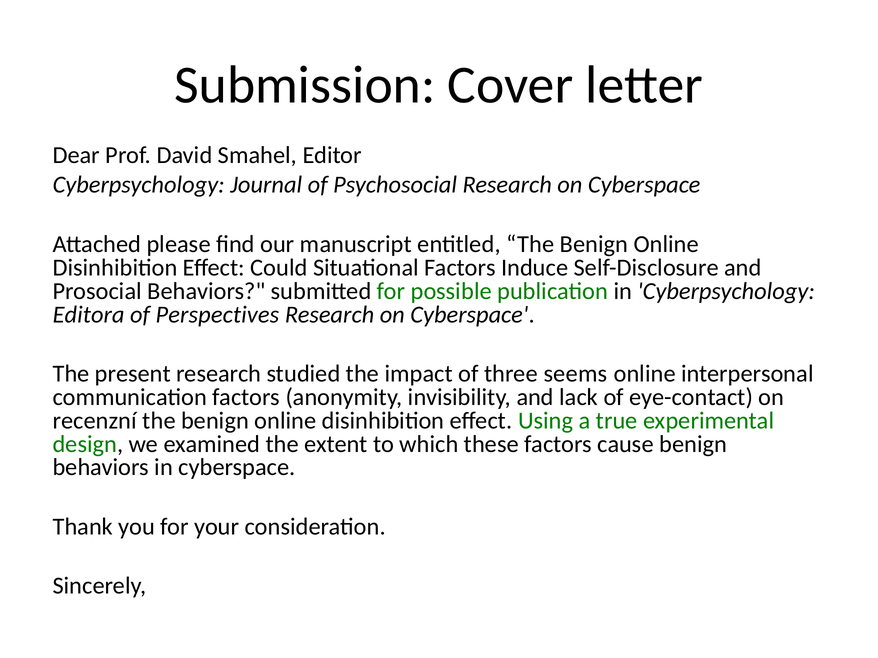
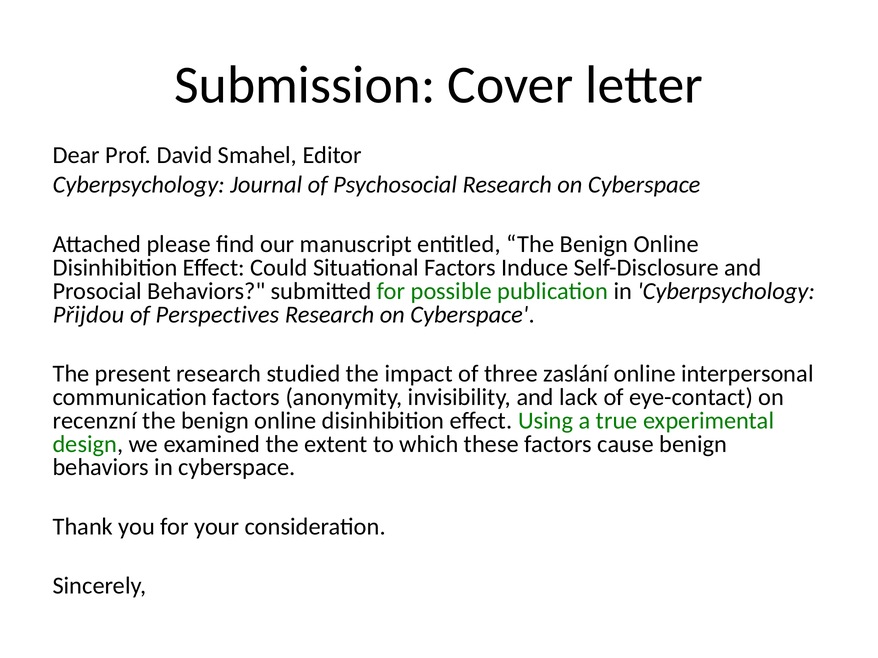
Editora: Editora -> Přijdou
seems: seems -> zaslání
